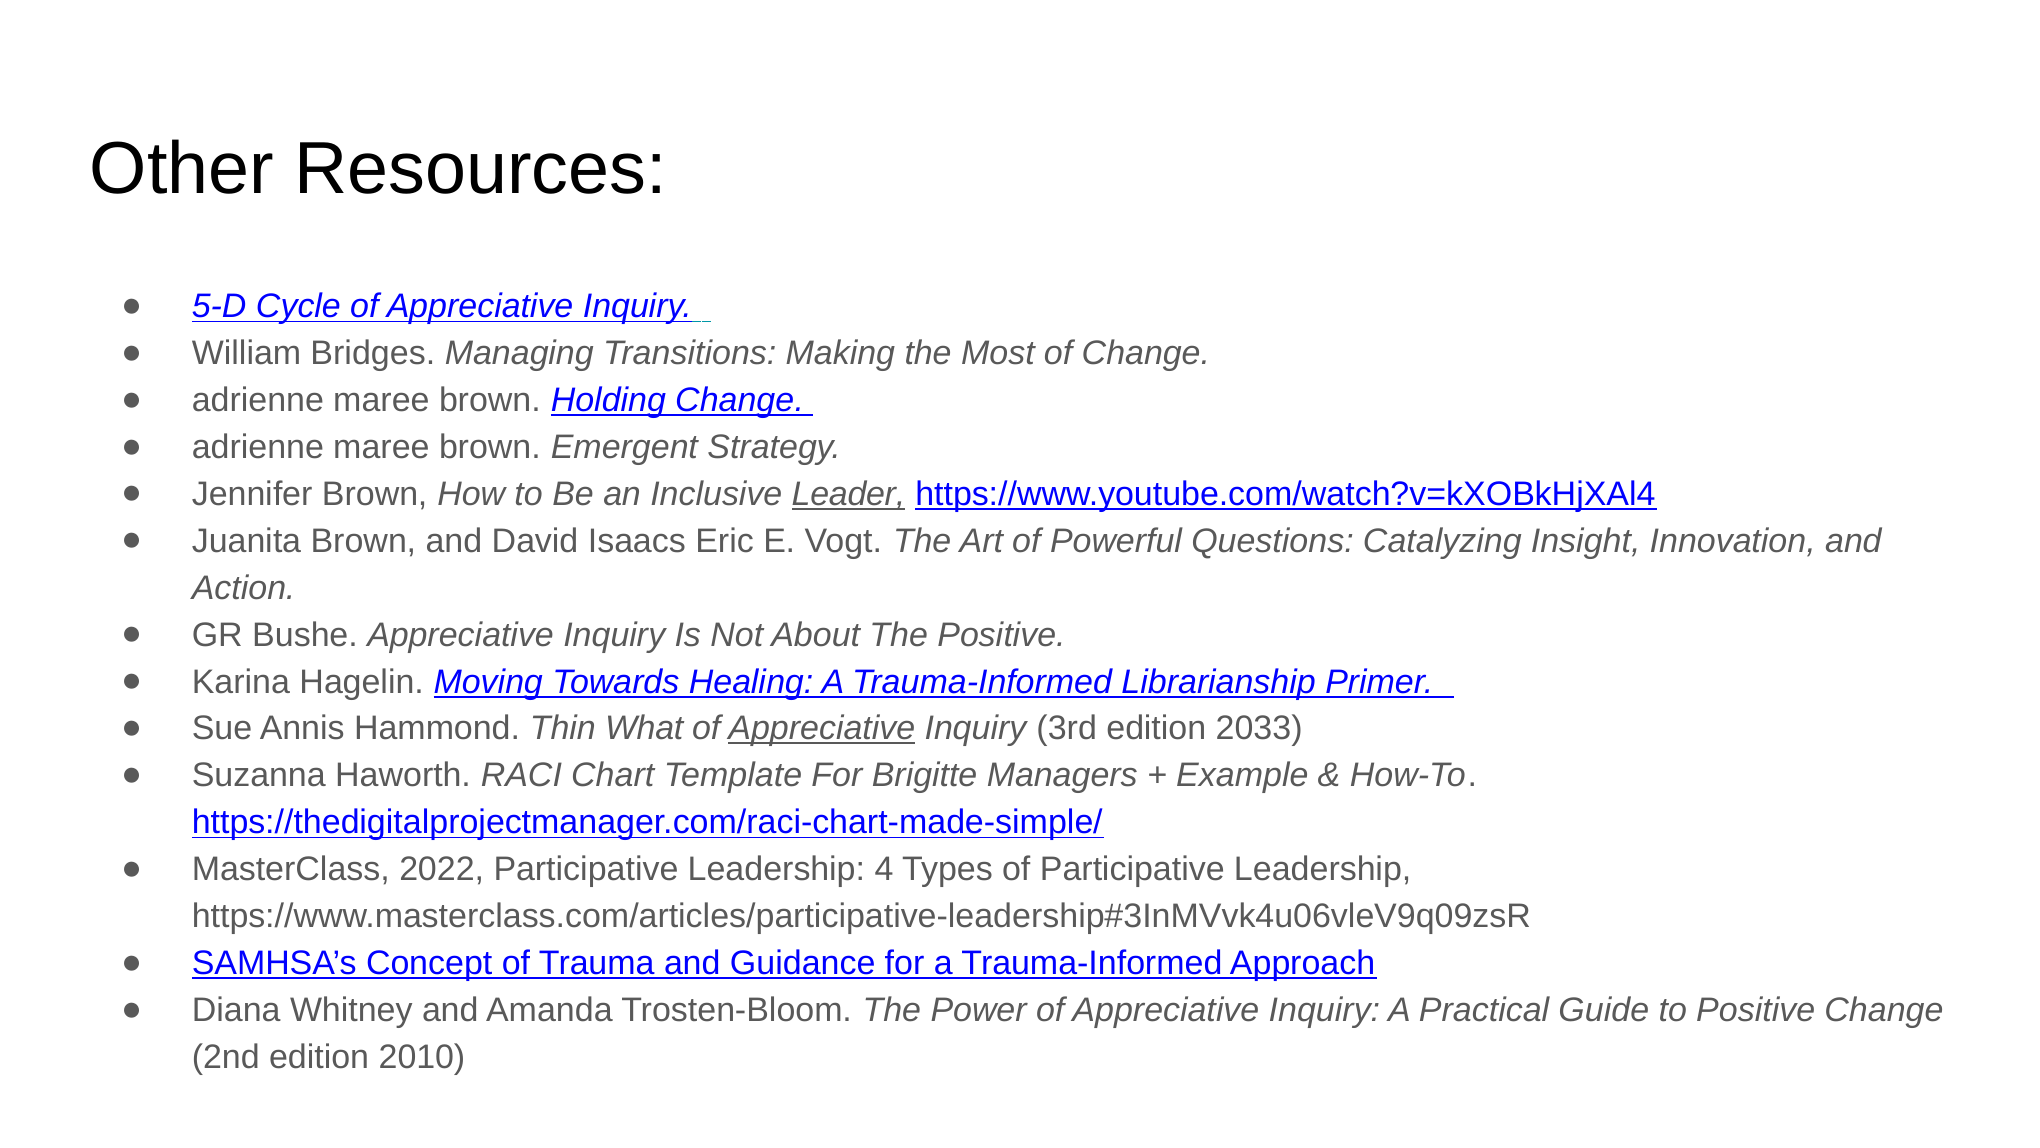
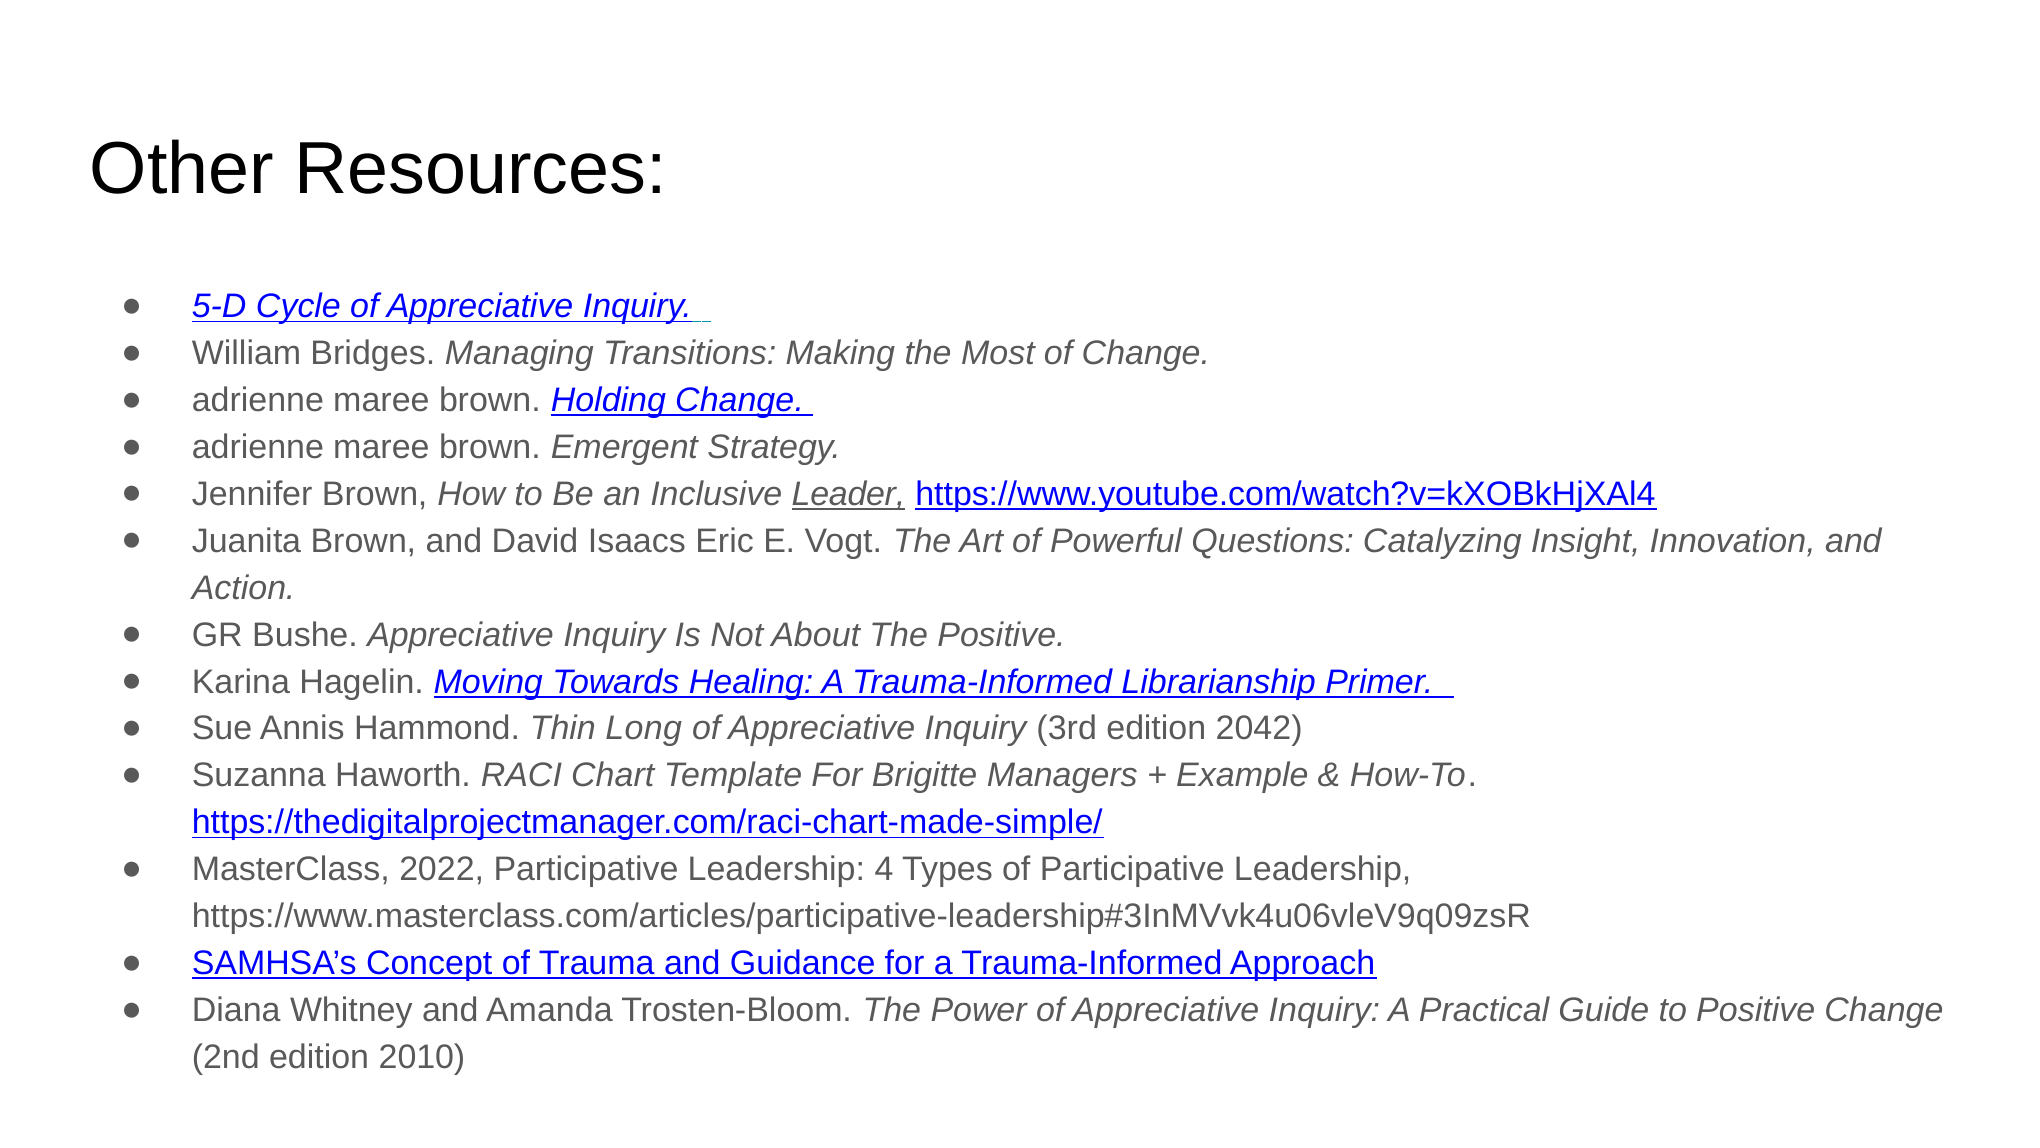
What: What -> Long
Appreciative at (822, 728) underline: present -> none
2033: 2033 -> 2042
